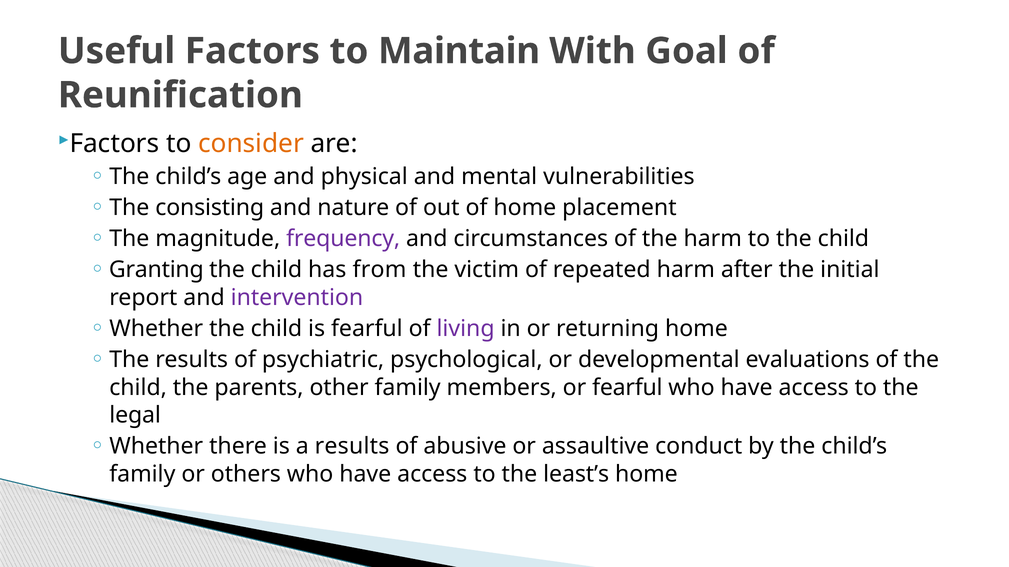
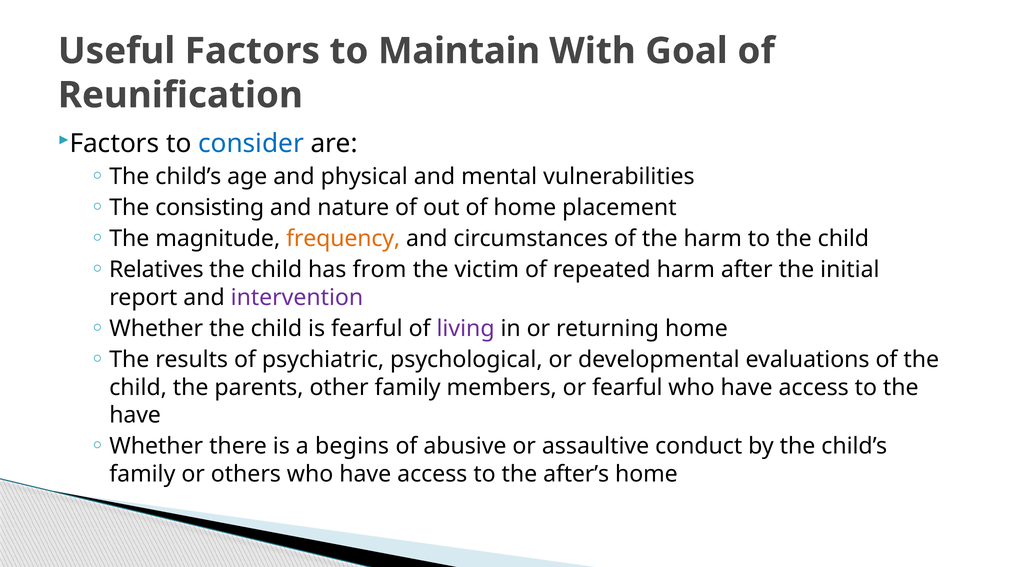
consider colour: orange -> blue
frequency colour: purple -> orange
Granting: Granting -> Relatives
legal at (135, 416): legal -> have
a results: results -> begins
least’s: least’s -> after’s
